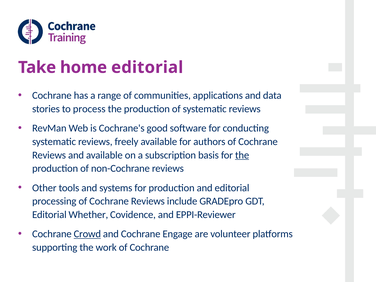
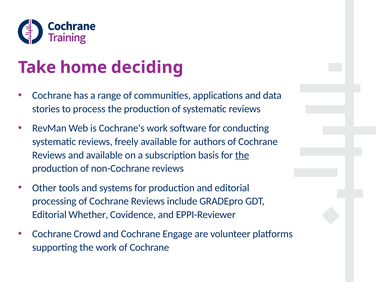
home editorial: editorial -> deciding
Cochrane's good: good -> work
Crowd underline: present -> none
